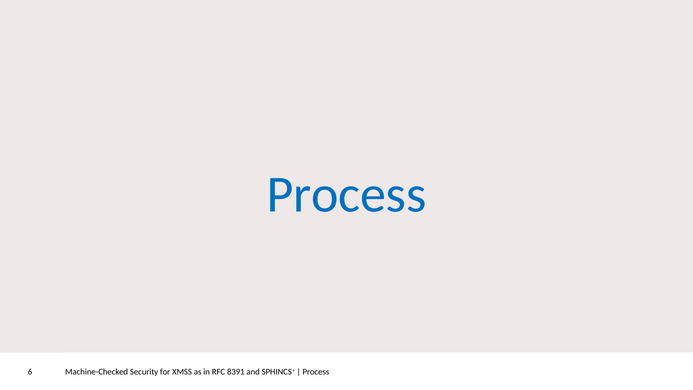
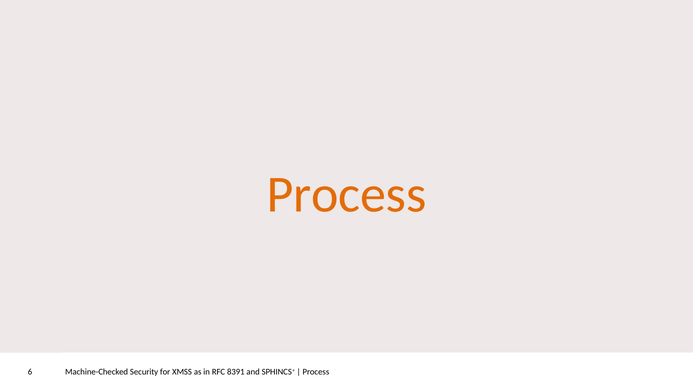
Process at (347, 195) colour: blue -> orange
